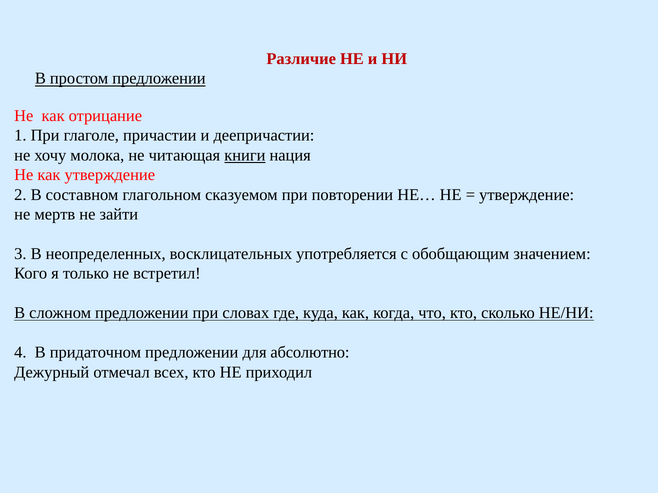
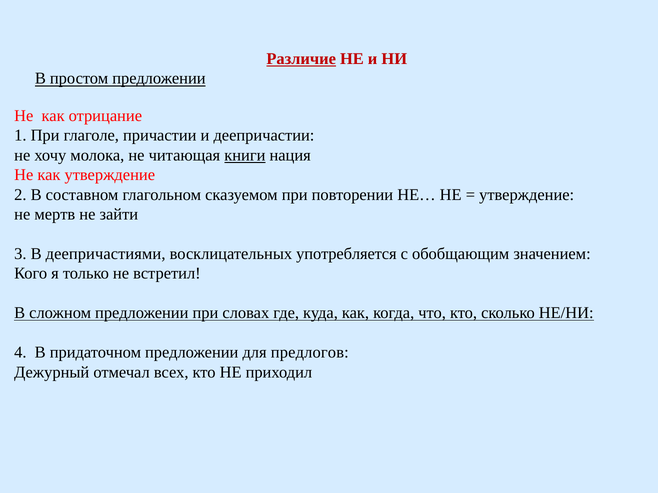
Различие underline: none -> present
неопределенных: неопределенных -> деепричастиями
абсолютно: абсолютно -> предлогов
